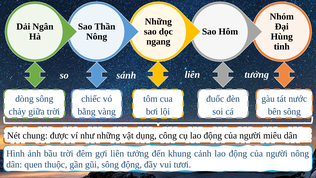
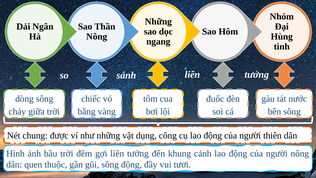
miêu: miêu -> thiên
